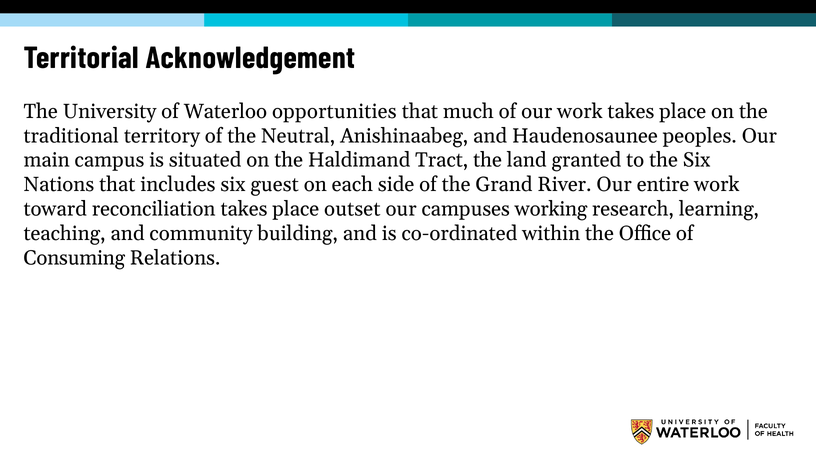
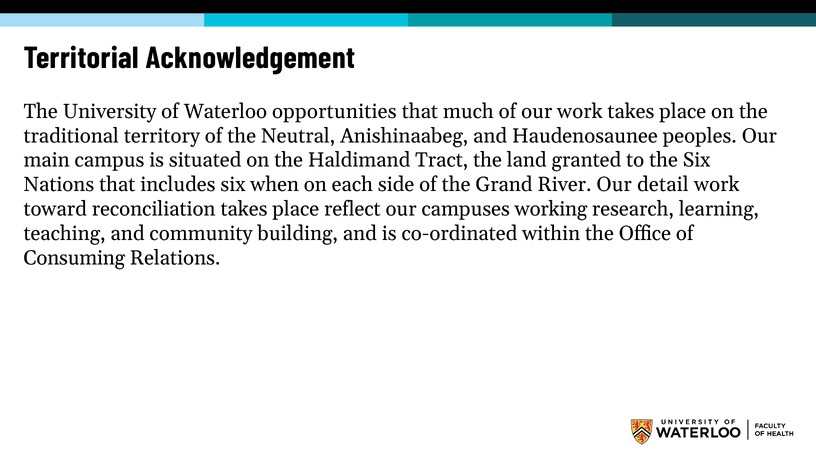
guest: guest -> when
entire: entire -> detail
outset: outset -> reflect
